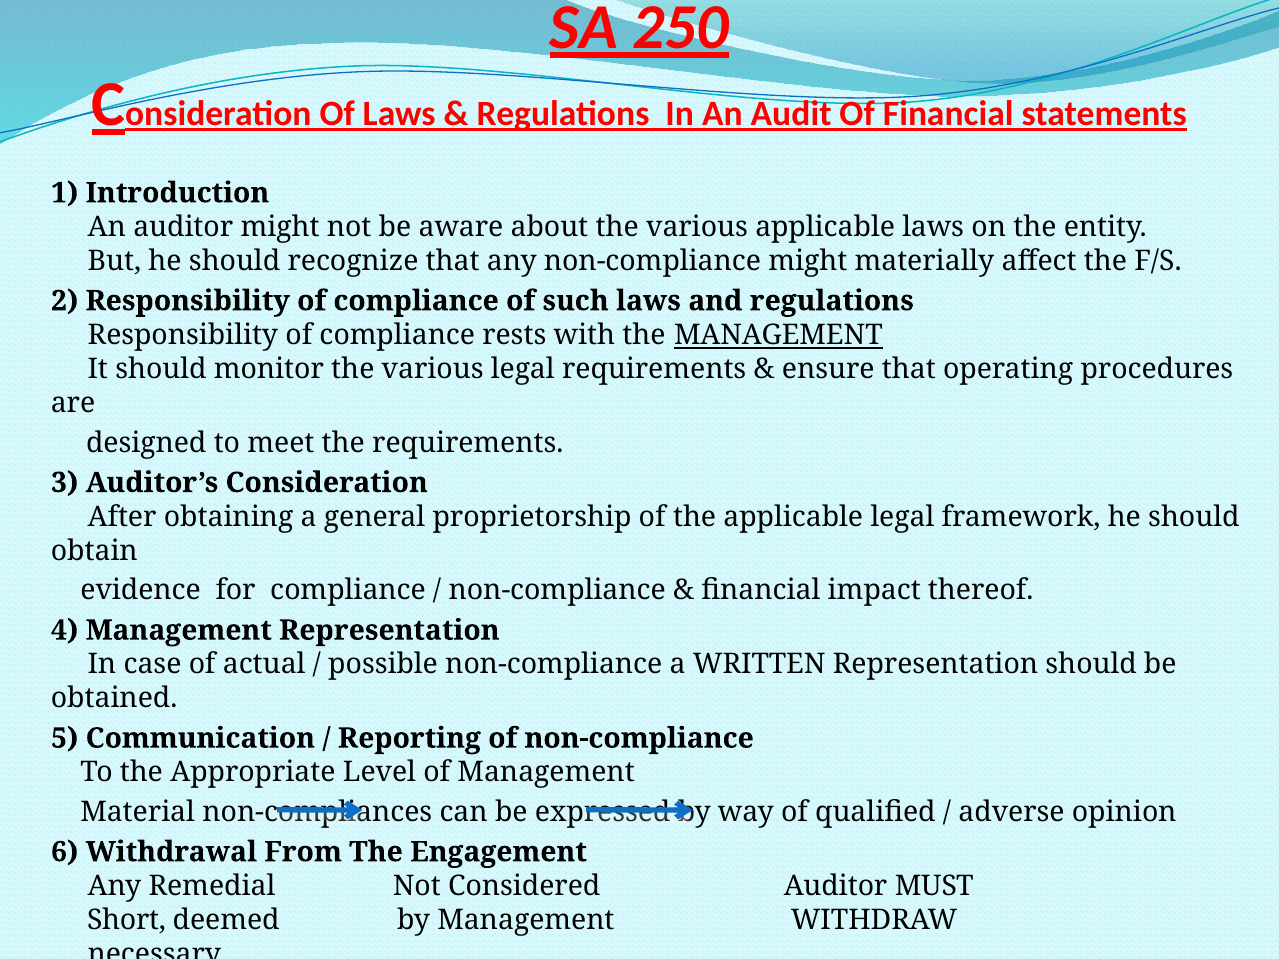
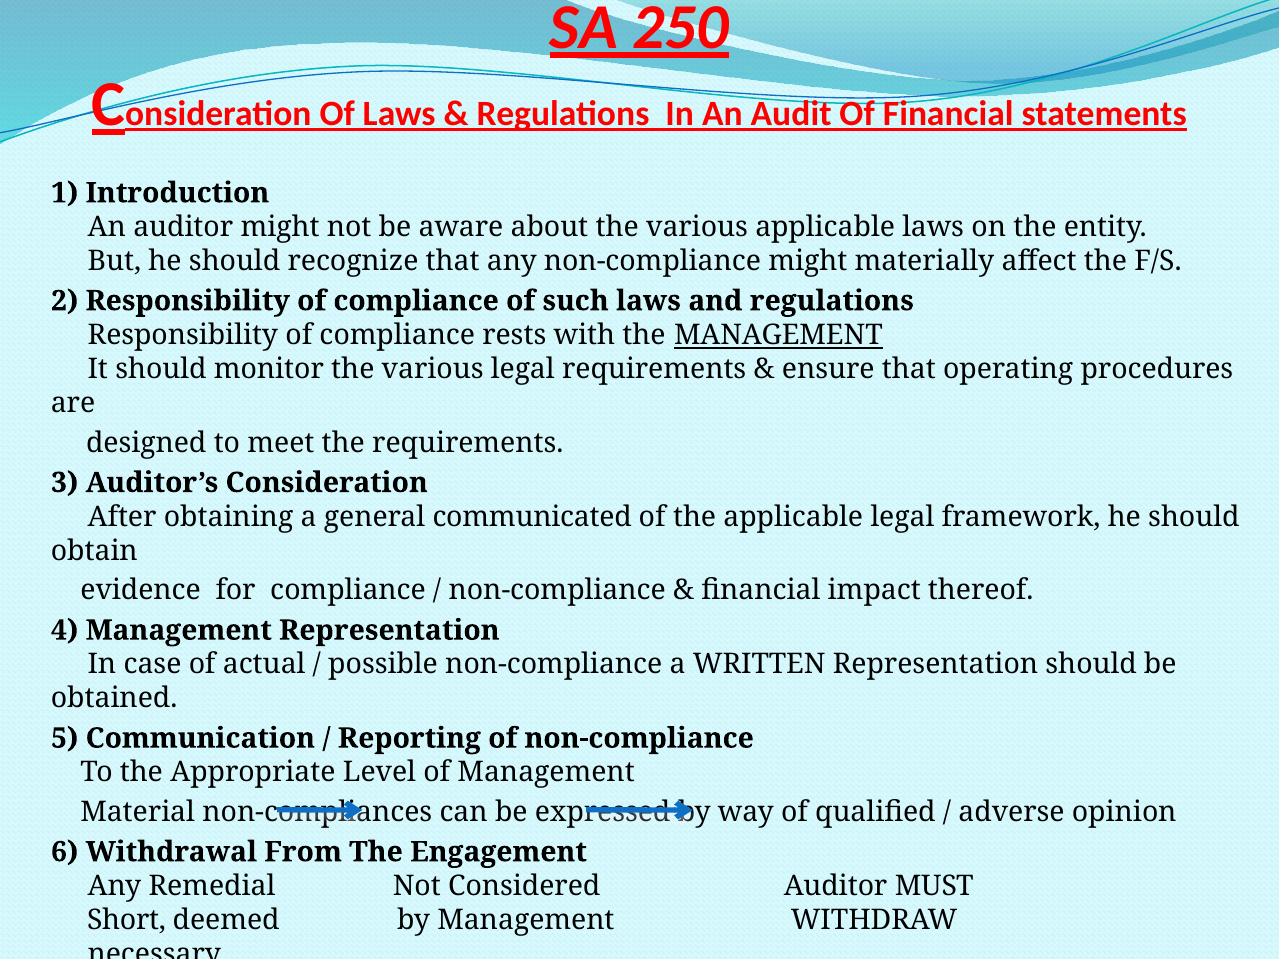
proprietorship: proprietorship -> communicated
